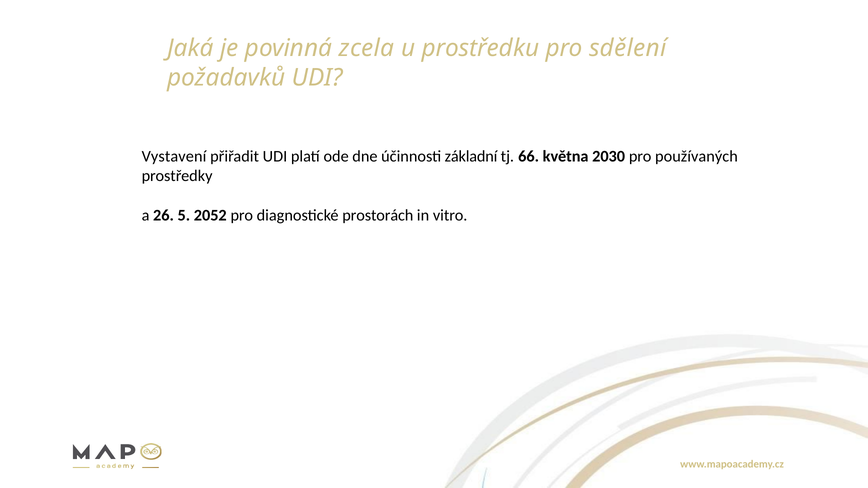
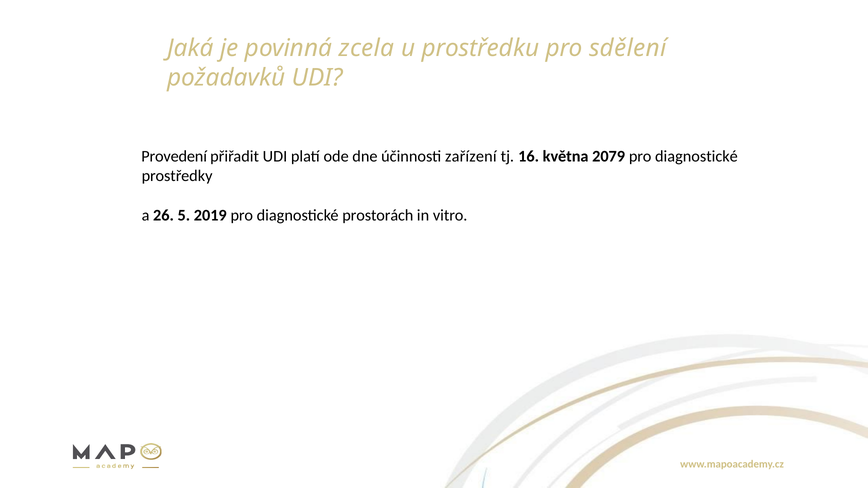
Vystavení: Vystavení -> Provedení
základní: základní -> zařízení
66: 66 -> 16
2030: 2030 -> 2079
používaných at (696, 157): používaných -> diagnostické
2052: 2052 -> 2019
